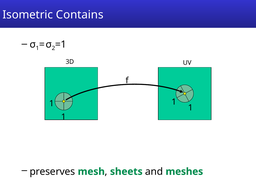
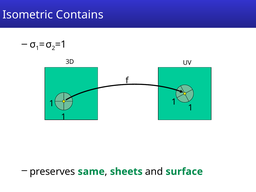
mesh: mesh -> same
meshes: meshes -> surface
